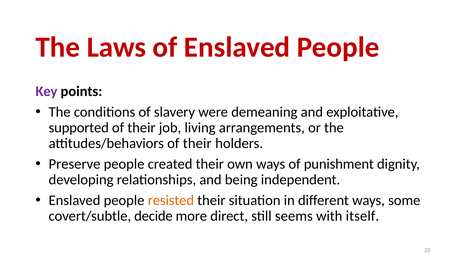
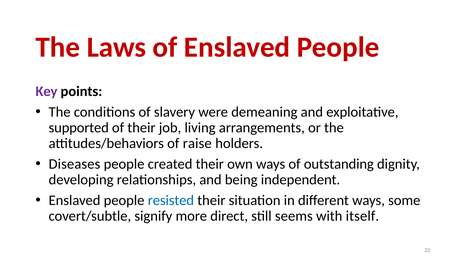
attitudes/behaviors of their: their -> raise
Preserve: Preserve -> Diseases
punishment: punishment -> outstanding
resisted colour: orange -> blue
decide: decide -> signify
